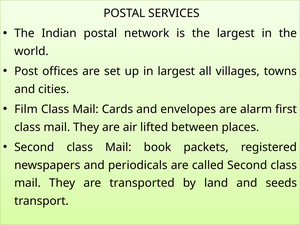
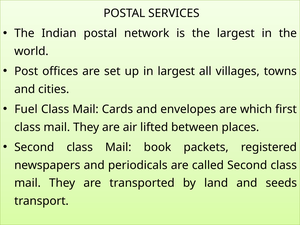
Film: Film -> Fuel
alarm: alarm -> which
